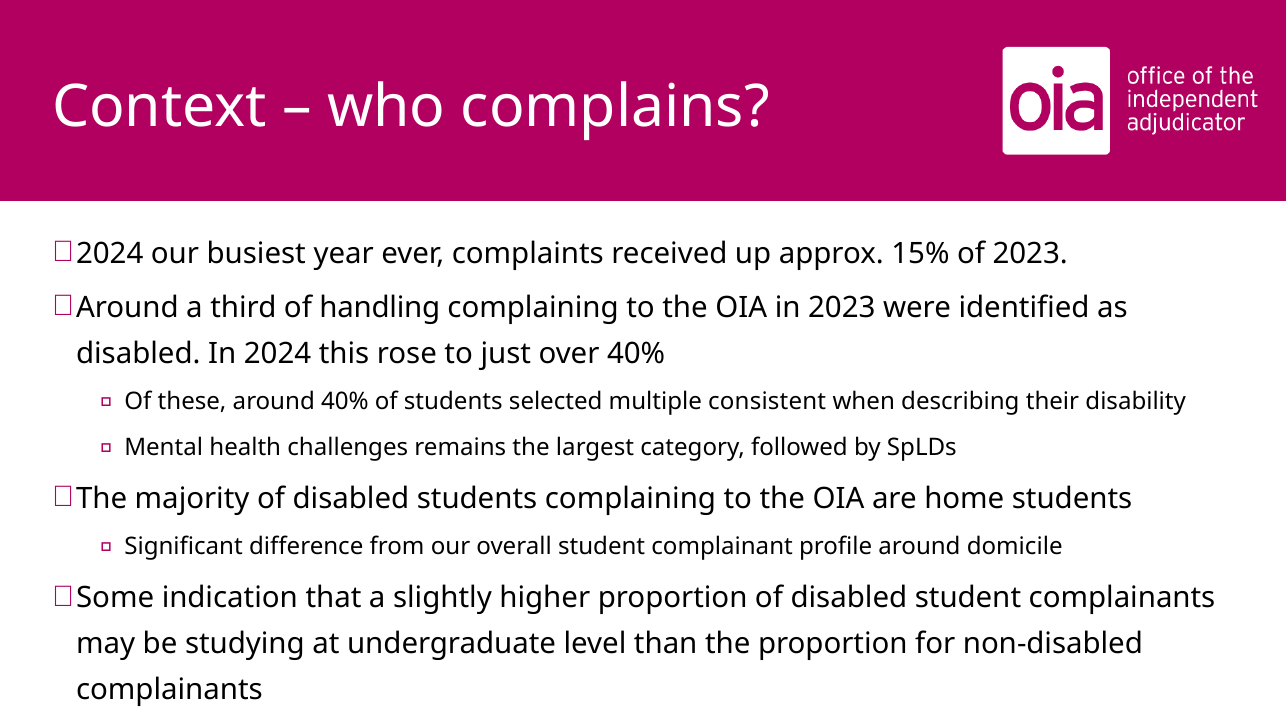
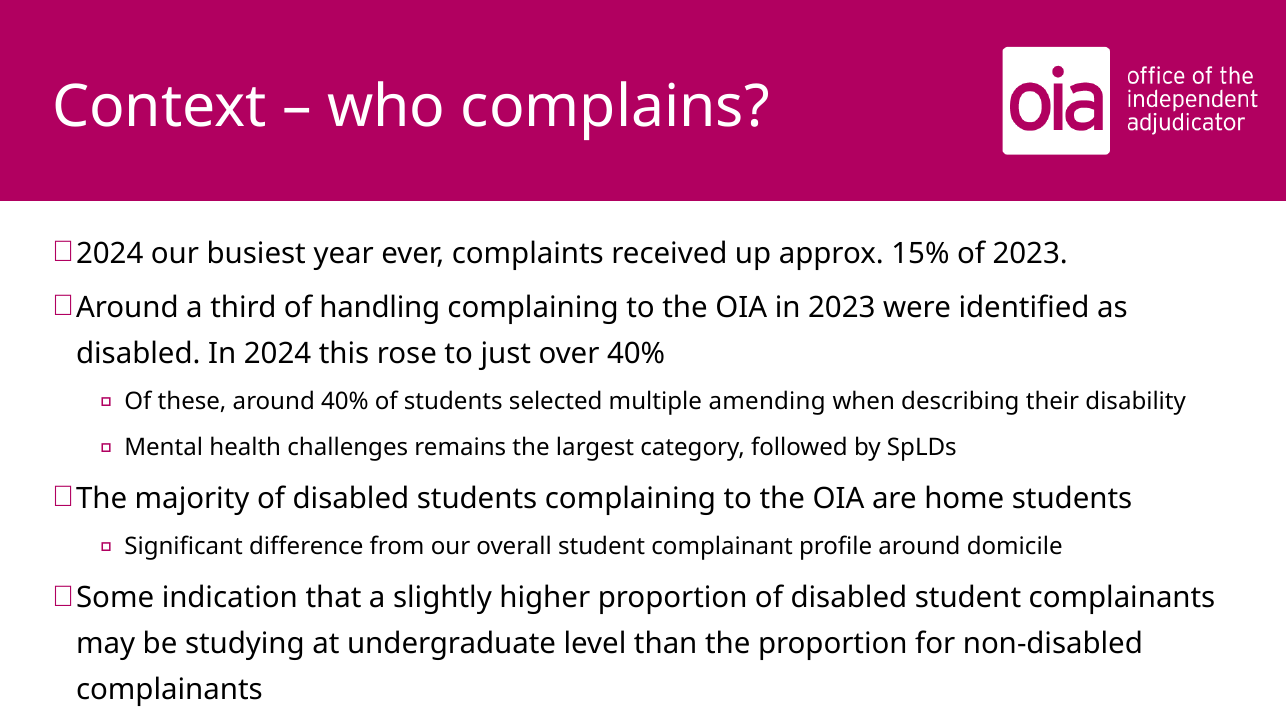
consistent: consistent -> amending
